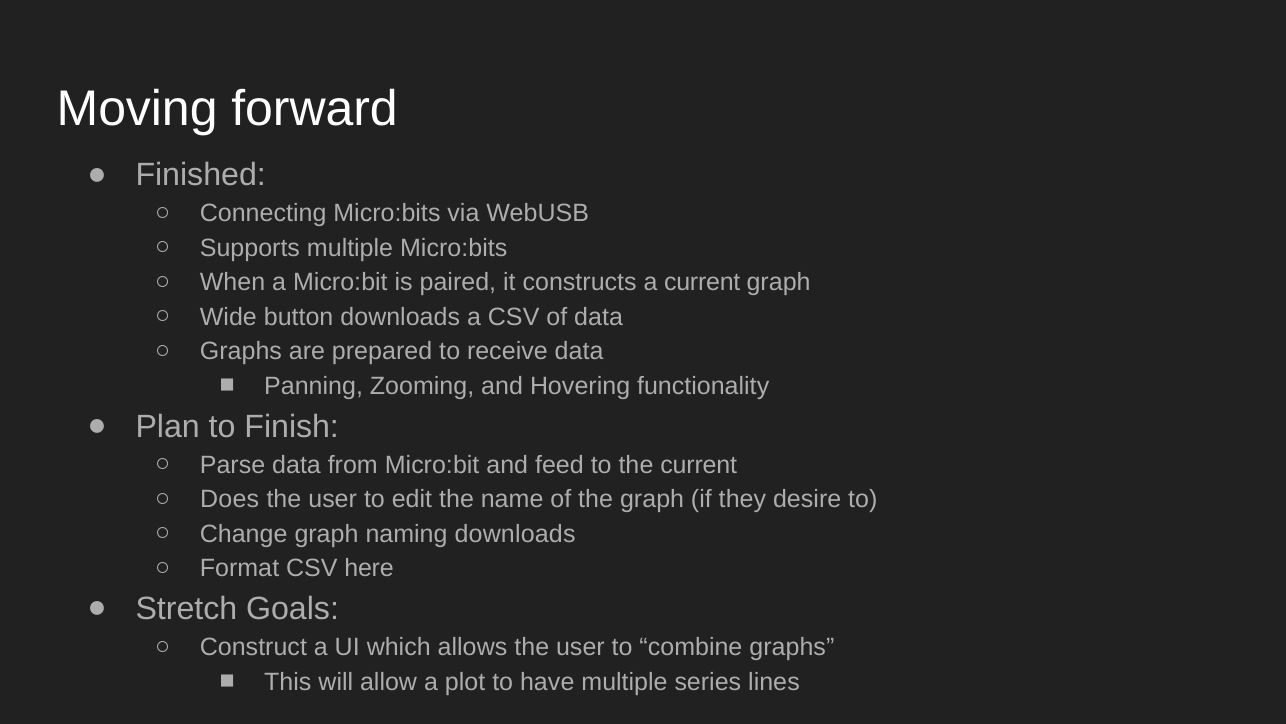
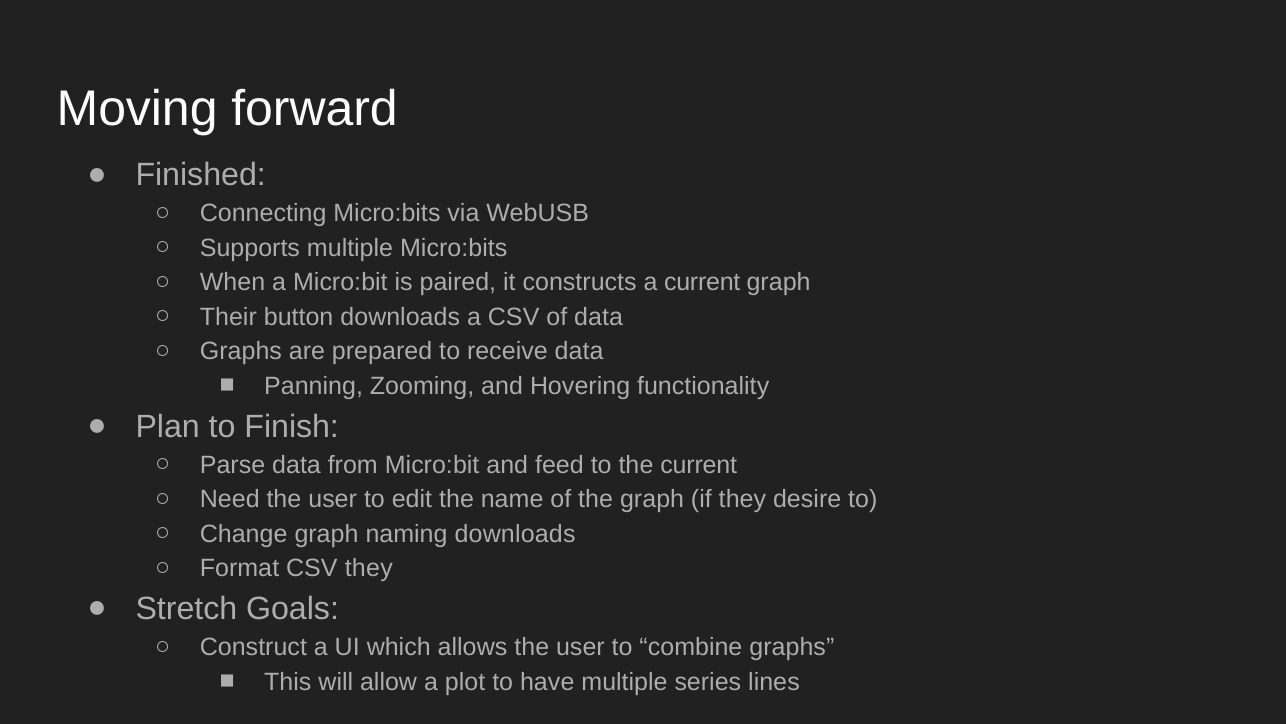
Wide: Wide -> Their
Does: Does -> Need
CSV here: here -> they
